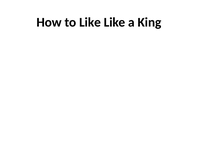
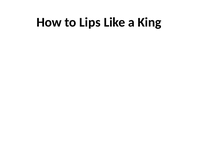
to Like: Like -> Lips
